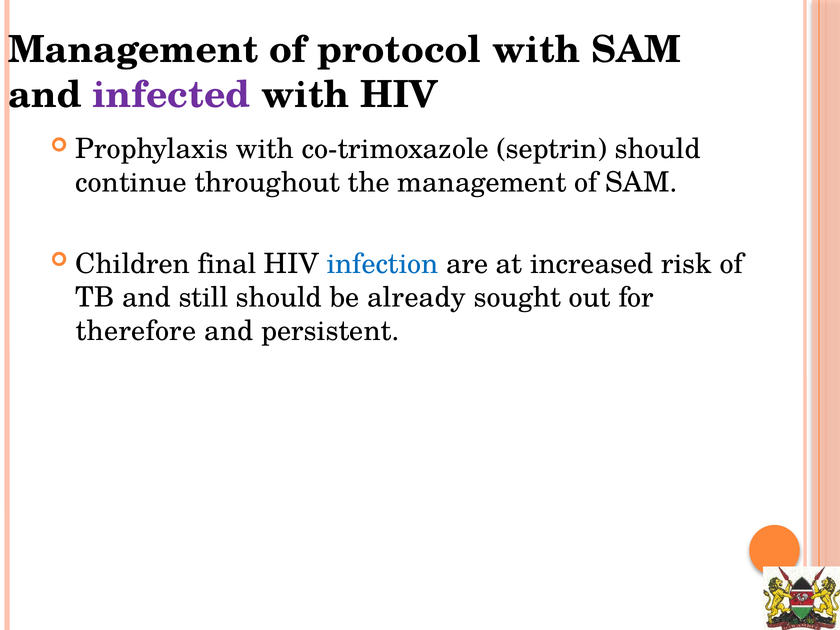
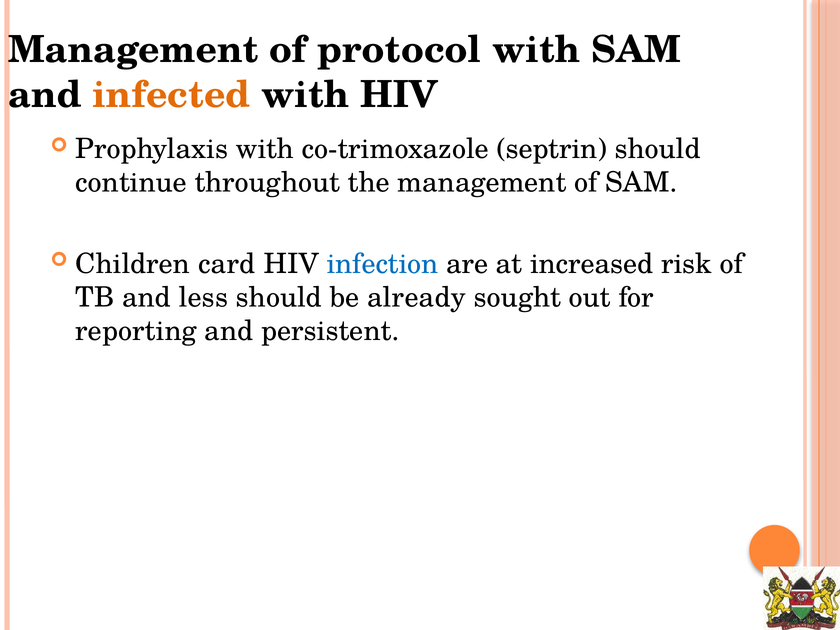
infected colour: purple -> orange
final: final -> card
still: still -> less
therefore: therefore -> reporting
